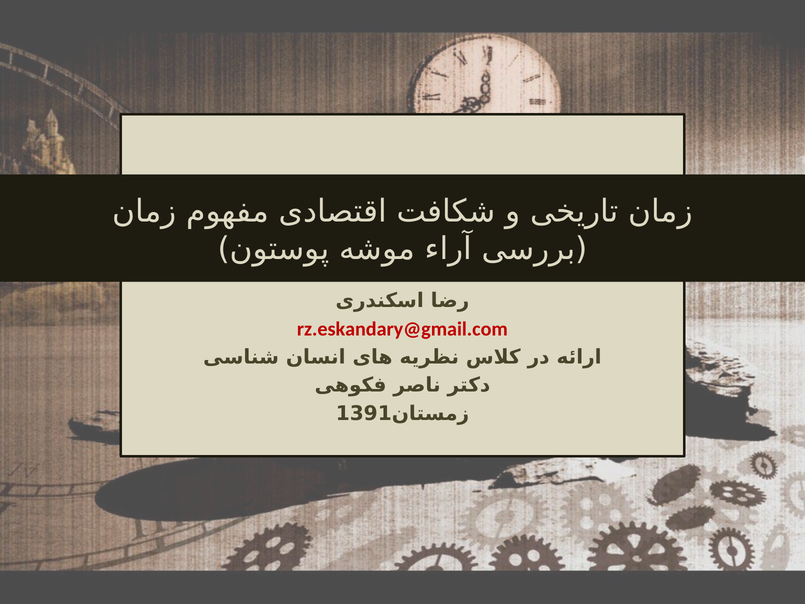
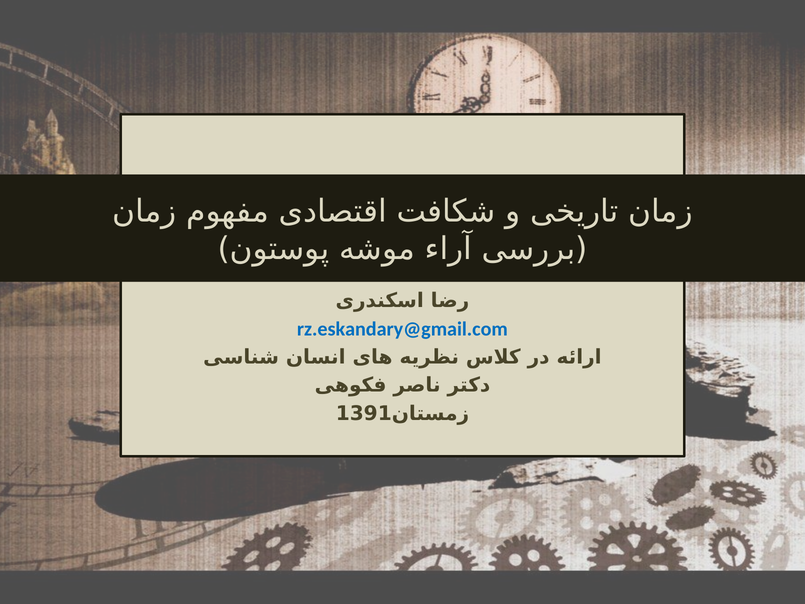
rz.eskandary@gmail.com colour: red -> blue
